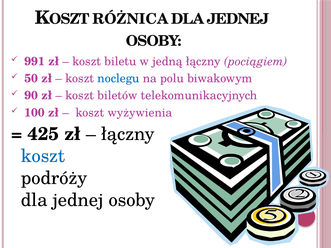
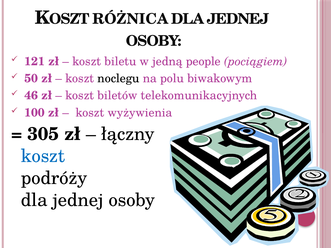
991: 991 -> 121
jedną łączny: łączny -> people
noclegu colour: blue -> black
90: 90 -> 46
425: 425 -> 305
